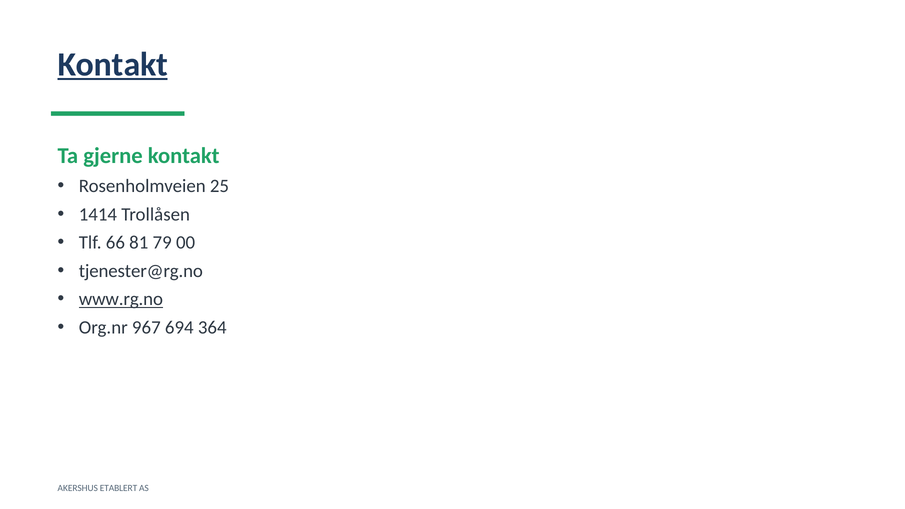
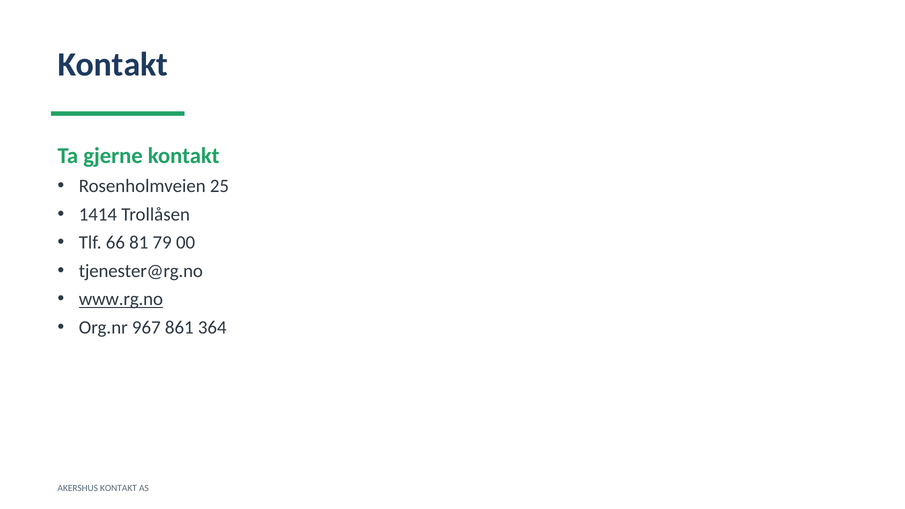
Kontakt at (113, 65) underline: present -> none
694: 694 -> 861
AKERSHUS ETABLERT: ETABLERT -> KONTAKT
